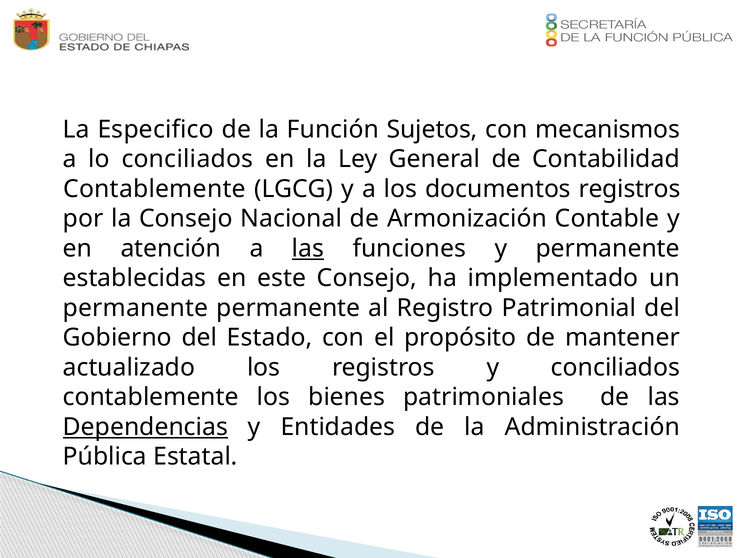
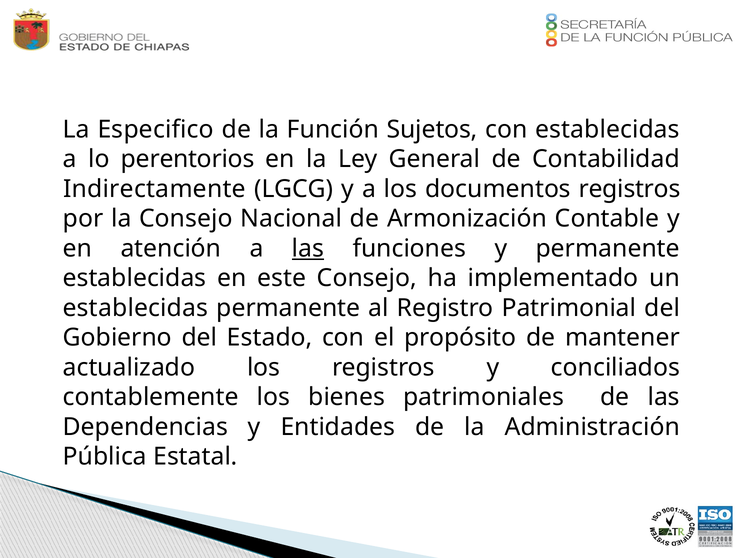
con mecanismos: mecanismos -> establecidas
lo conciliados: conciliados -> perentorios
Contablemente at (154, 189): Contablemente -> Indirectamente
permanente at (135, 307): permanente -> establecidas
Dependencias underline: present -> none
